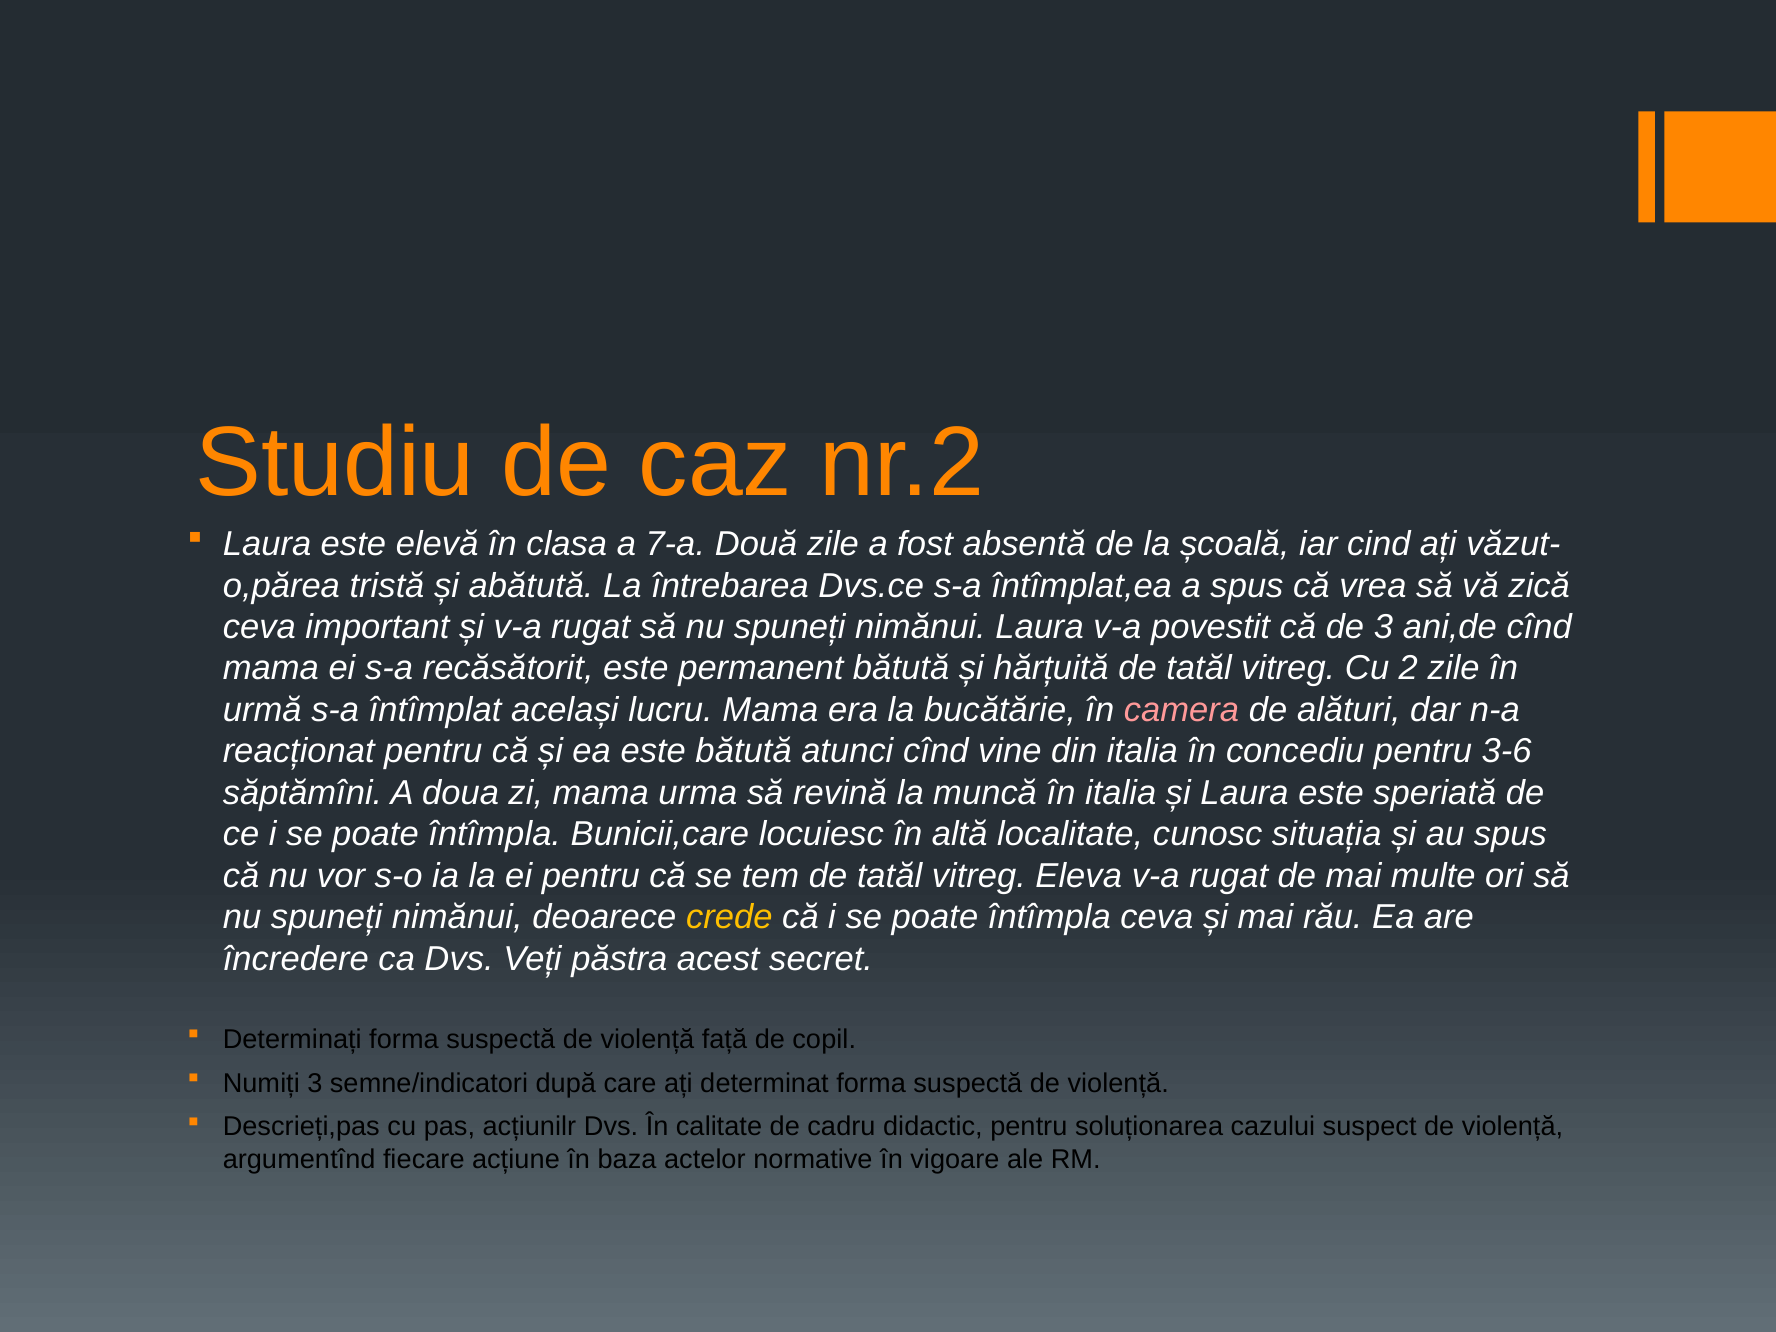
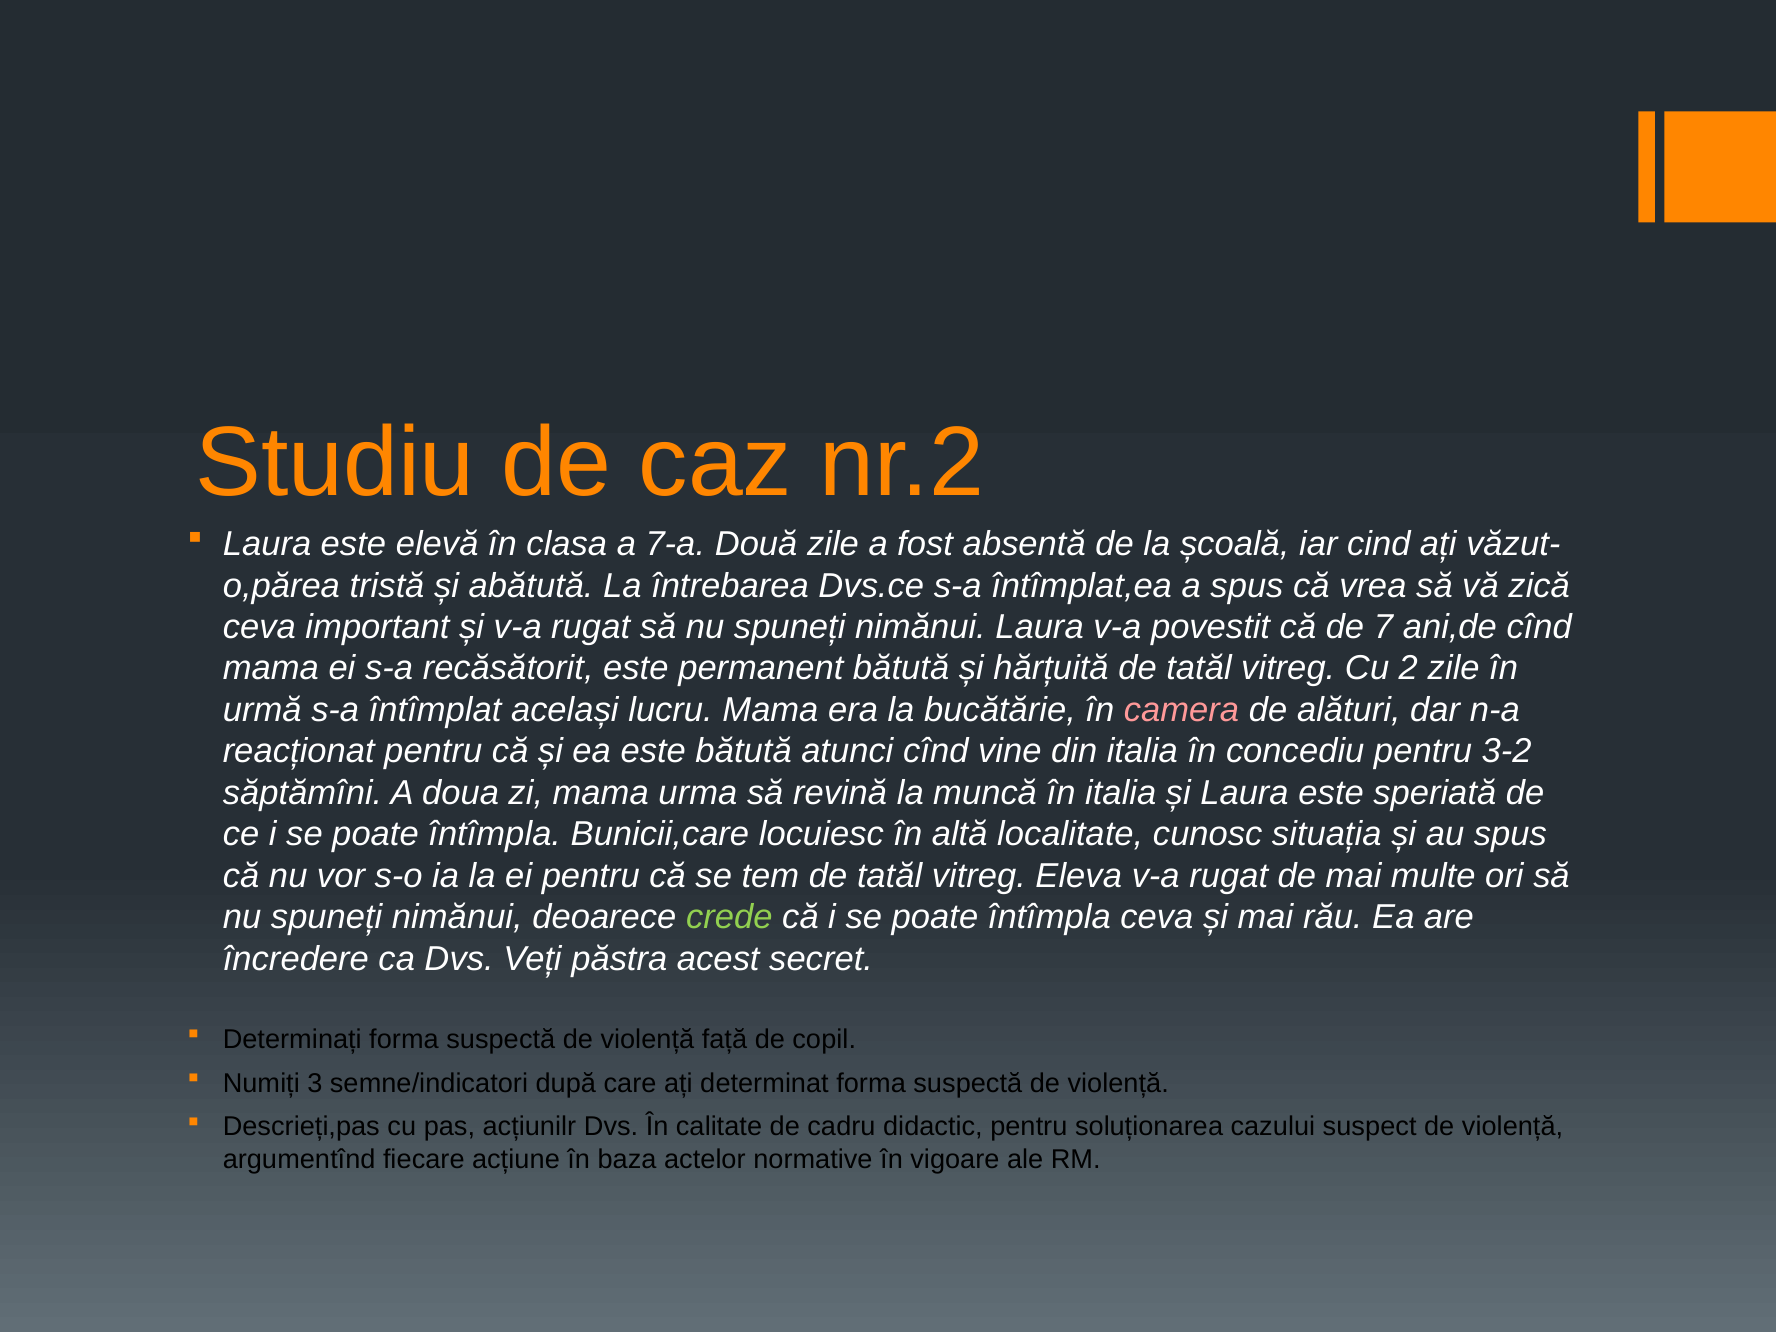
de 3: 3 -> 7
3-6: 3-6 -> 3-2
crede colour: yellow -> light green
